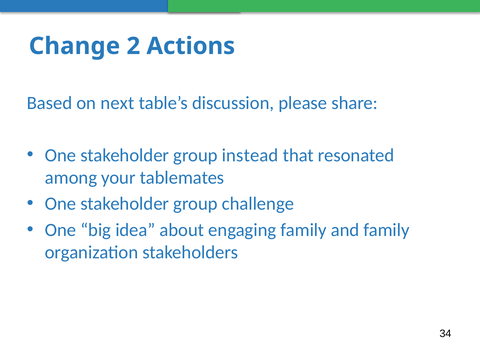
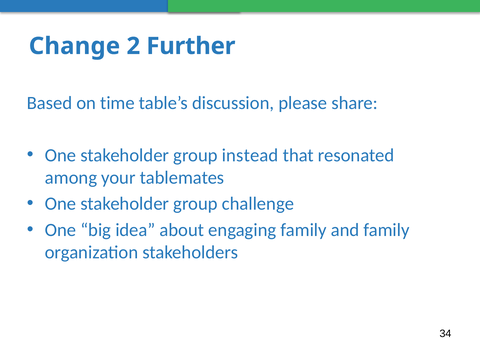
Actions: Actions -> Further
next: next -> time
